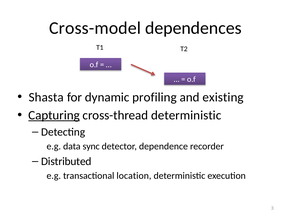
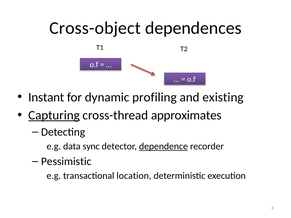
Cross-model: Cross-model -> Cross-object
Shasta: Shasta -> Instant
cross-thread deterministic: deterministic -> approximates
dependence underline: none -> present
Distributed: Distributed -> Pessimistic
